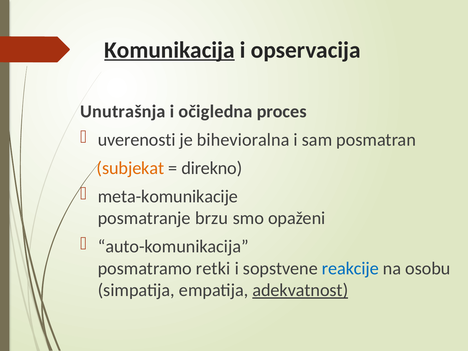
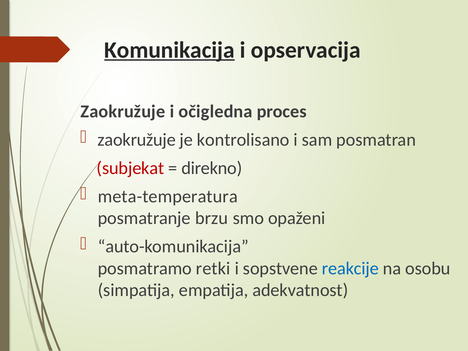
Unutrašnja at (123, 112): Unutrašnja -> Zaokružuje
uverenosti at (137, 140): uverenosti -> zaokružuje
bihevioralna: bihevioralna -> kontrolisano
subjekat colour: orange -> red
meta-komunikacije: meta-komunikacije -> meta-temperatura
adekvatnost underline: present -> none
